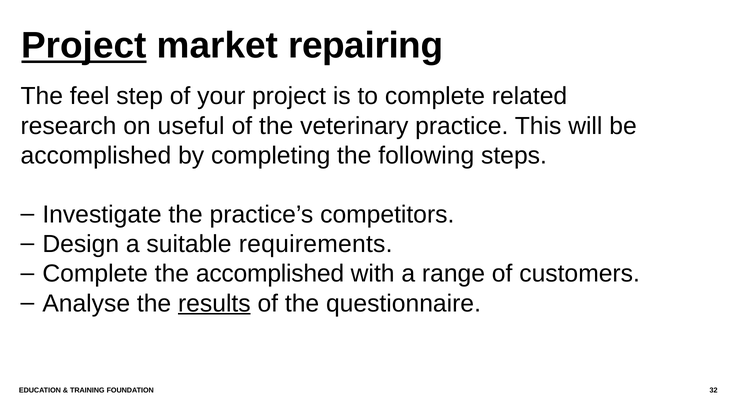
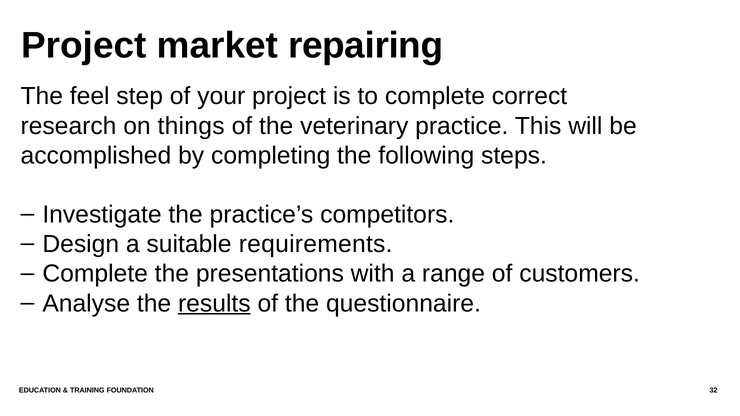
Project at (84, 46) underline: present -> none
related: related -> correct
useful: useful -> things
the accomplished: accomplished -> presentations
